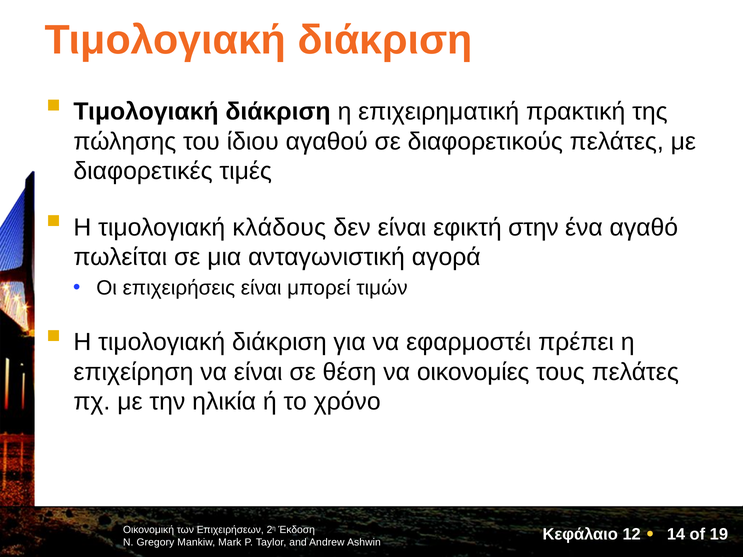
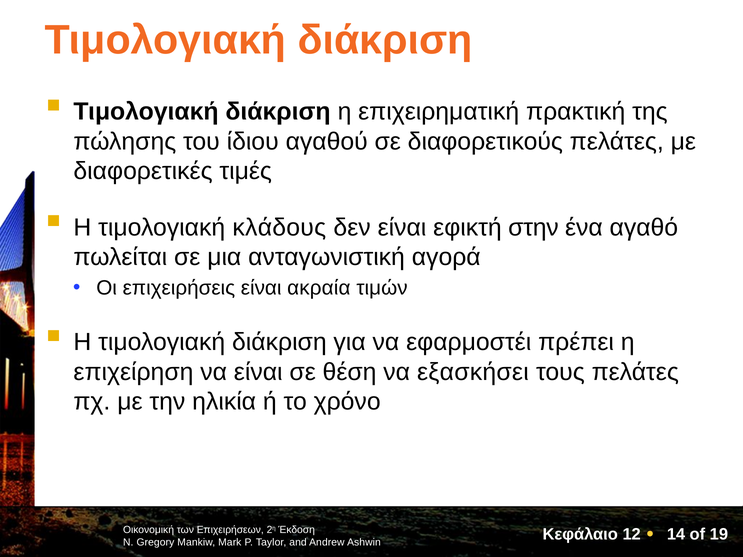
μπορεί: μπορεί -> ακραία
οικονομίες: οικονομίες -> εξασκήσει
